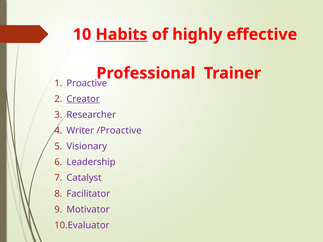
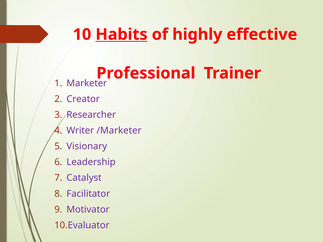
Proactive: Proactive -> Marketer
Creator underline: present -> none
/Proactive: /Proactive -> /Marketer
